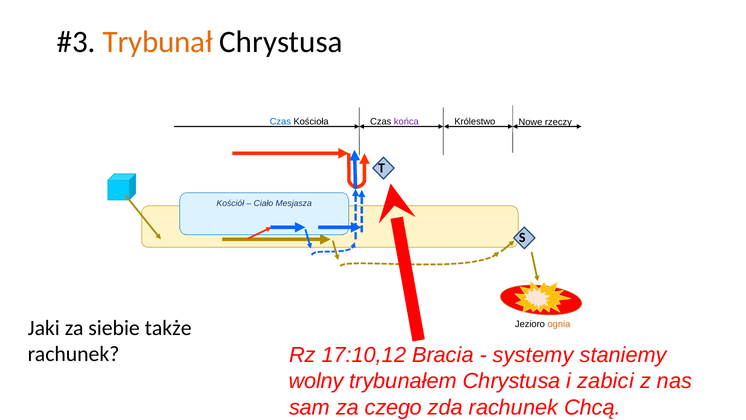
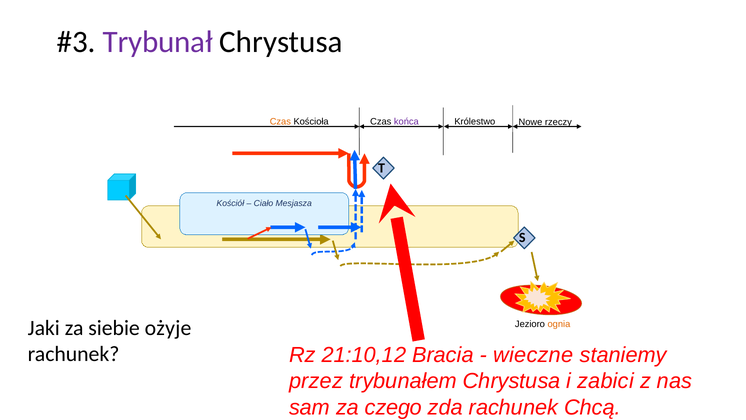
Trybunał colour: orange -> purple
Czas at (280, 122) colour: blue -> orange
także: także -> ożyje
17:10,12: 17:10,12 -> 21:10,12
systemy: systemy -> wieczne
wolny: wolny -> przez
